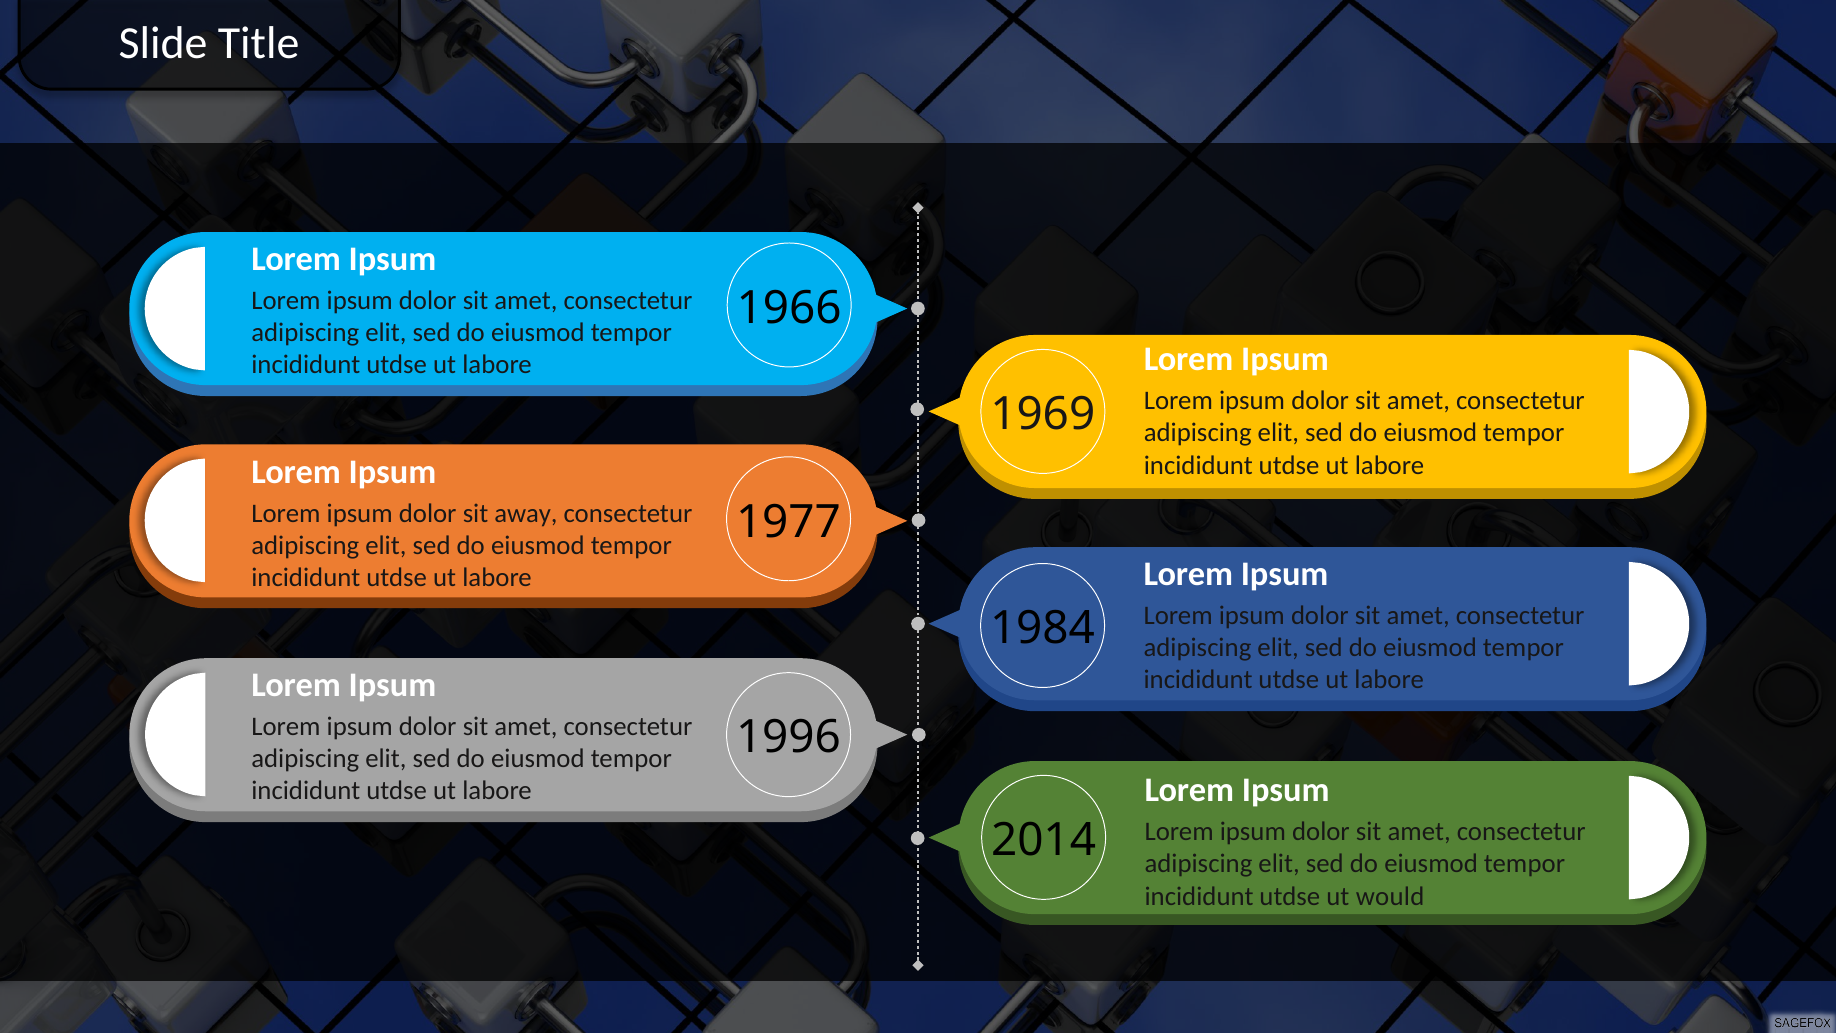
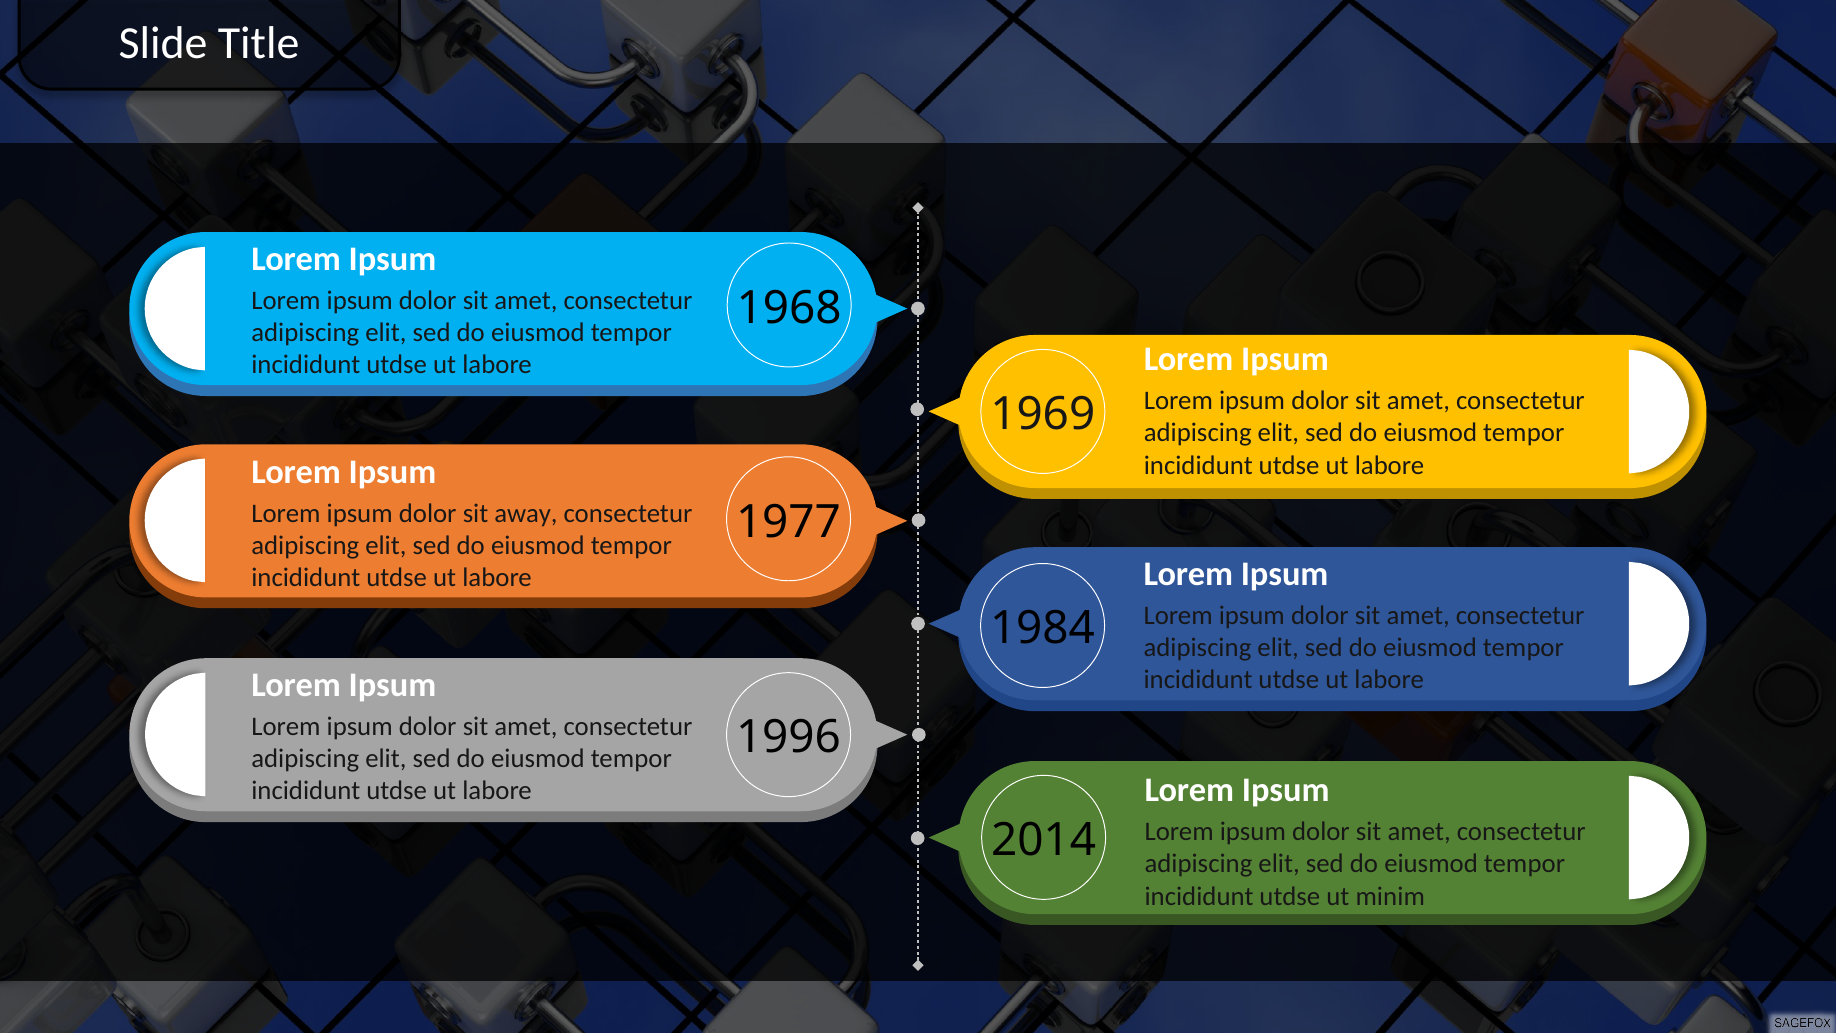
1966: 1966 -> 1968
would: would -> minim
